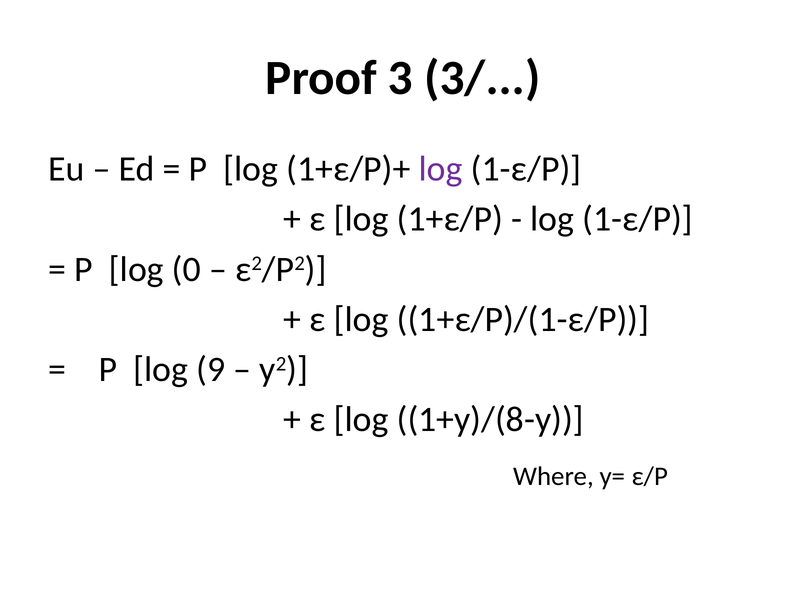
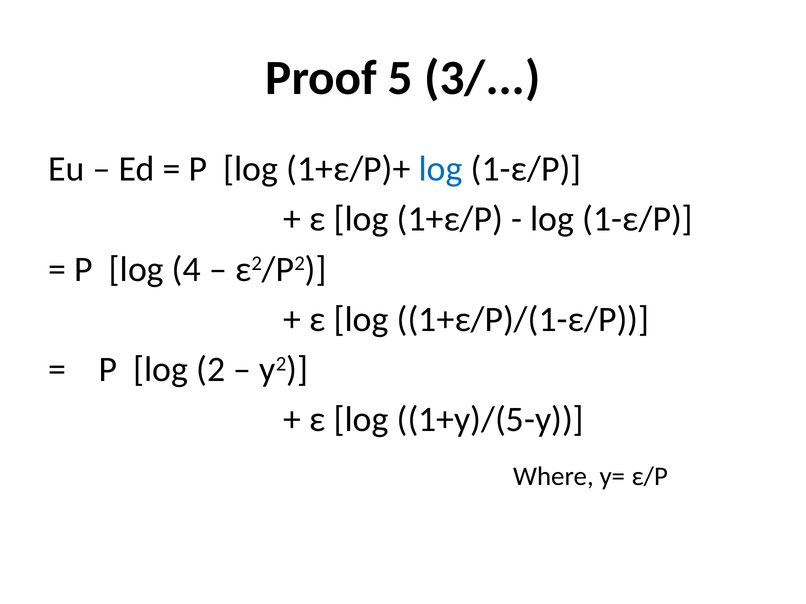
3: 3 -> 5
log at (441, 169) colour: purple -> blue
0: 0 -> 4
9: 9 -> 2
1+y)/(8-y: 1+y)/(8-y -> 1+y)/(5-y
